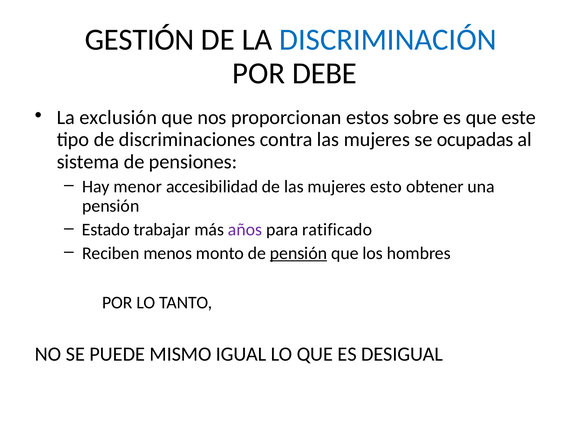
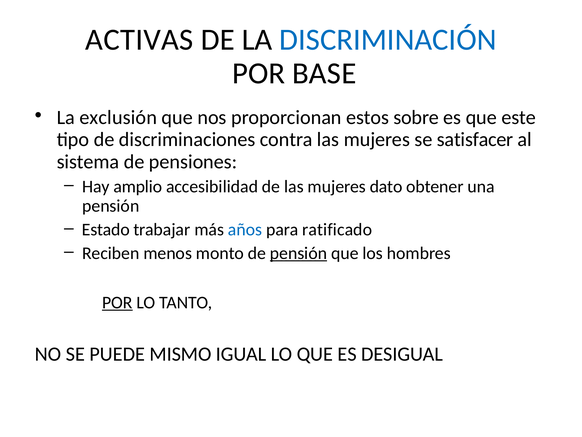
GESTIÓN: GESTIÓN -> ACTIVAS
DEBE: DEBE -> BASE
ocupadas: ocupadas -> satisfacer
menor: menor -> amplio
esto: esto -> dato
años colour: purple -> blue
POR at (117, 302) underline: none -> present
